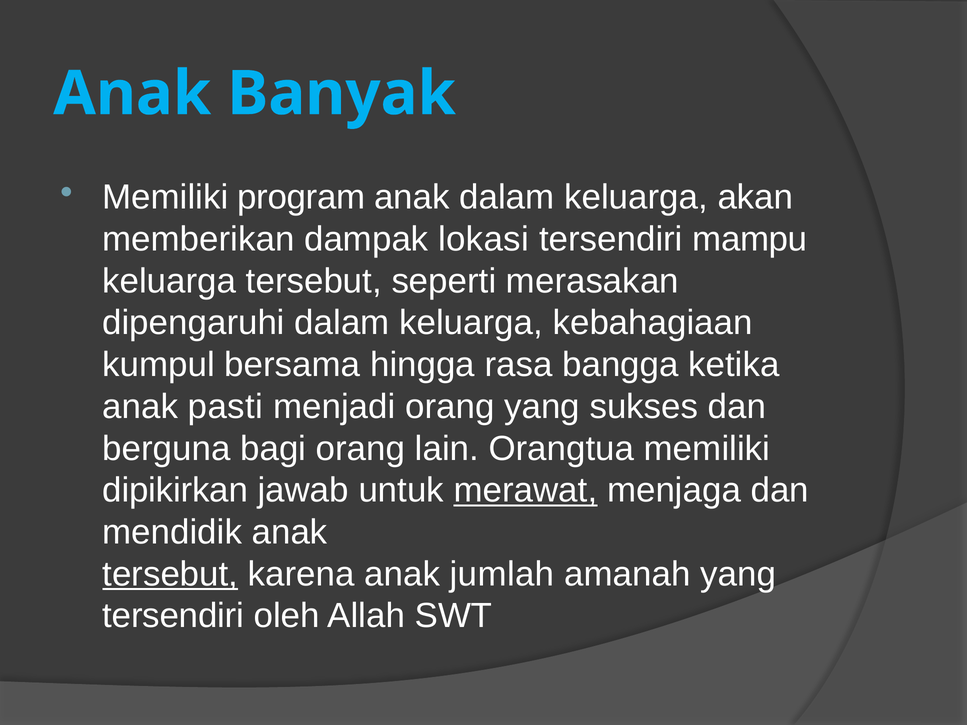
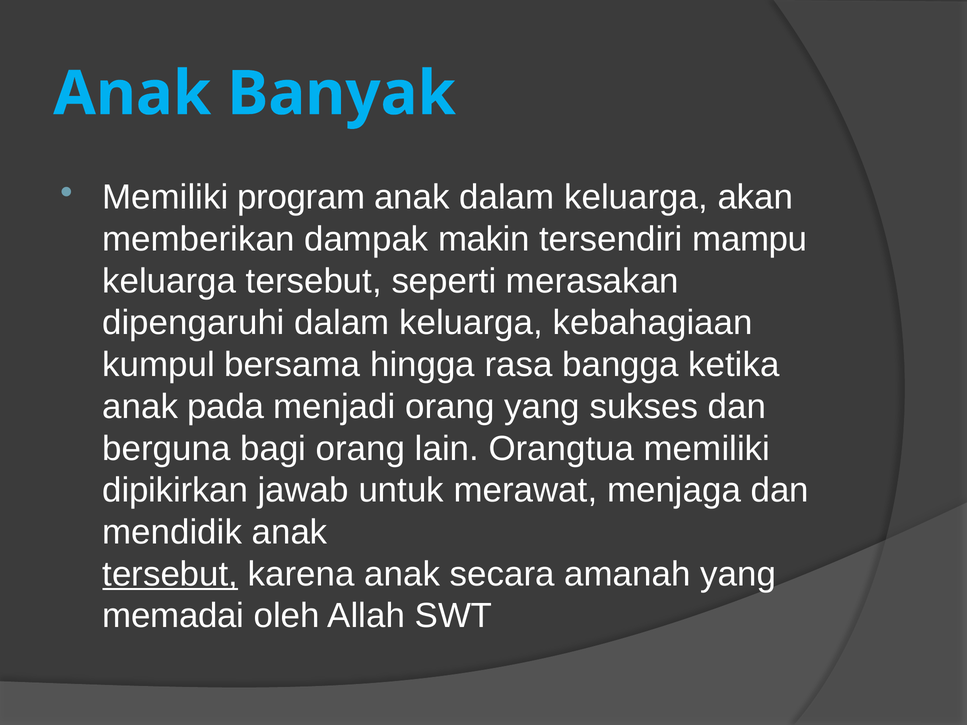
lokasi: lokasi -> makin
pasti: pasti -> pada
merawat underline: present -> none
jumlah: jumlah -> secara
tersendiri at (173, 616): tersendiri -> memadai
